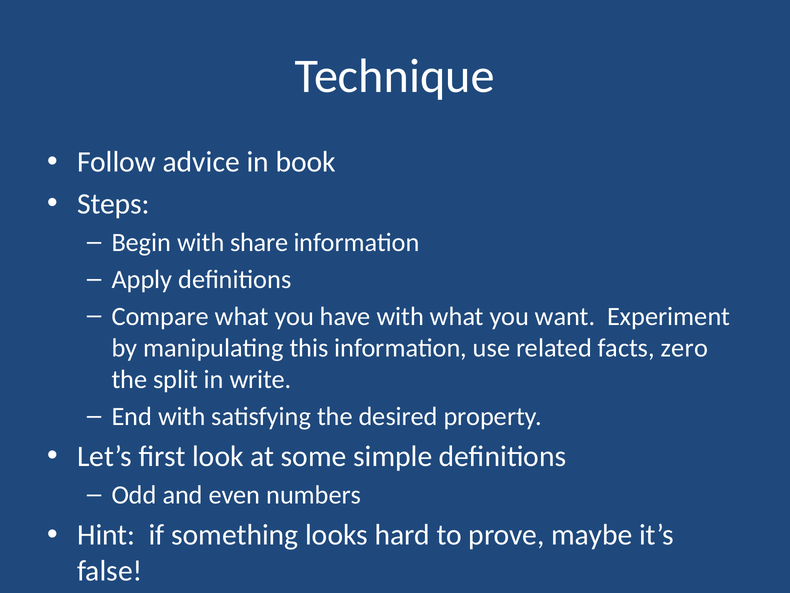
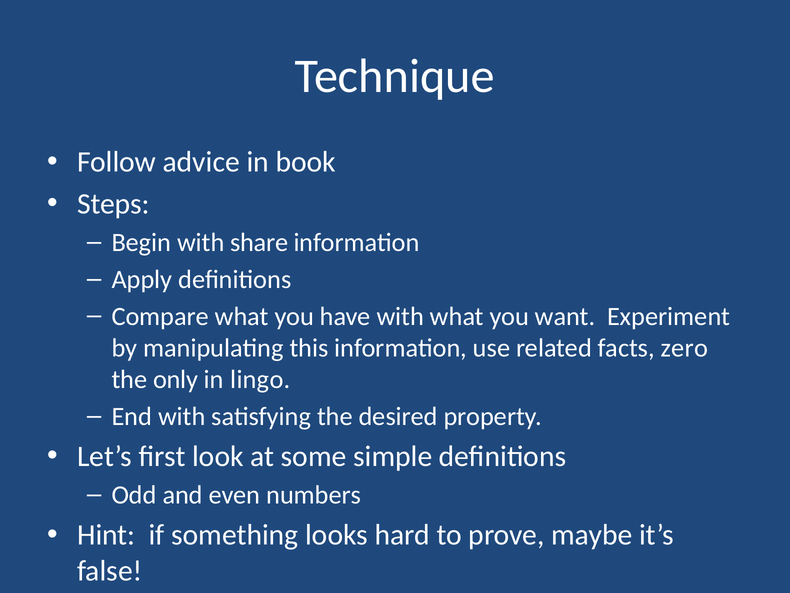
split: split -> only
write: write -> lingo
